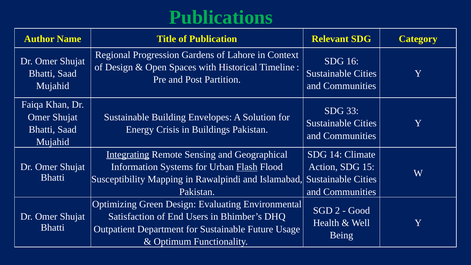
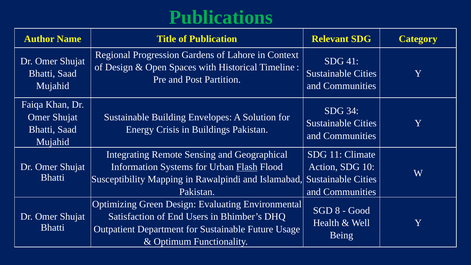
16: 16 -> 41
33: 33 -> 34
Integrating underline: present -> none
14: 14 -> 11
15: 15 -> 10
2: 2 -> 8
